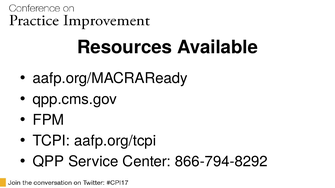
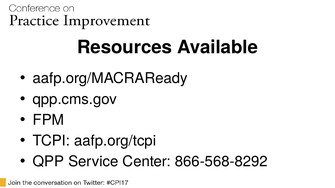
866-794-8292: 866-794-8292 -> 866-568-8292
